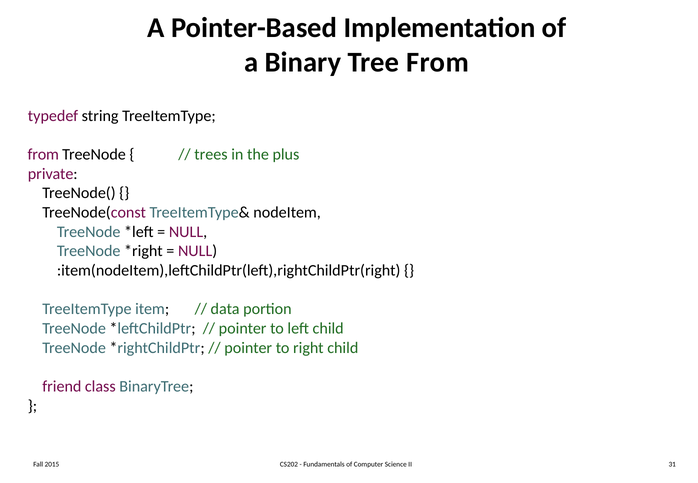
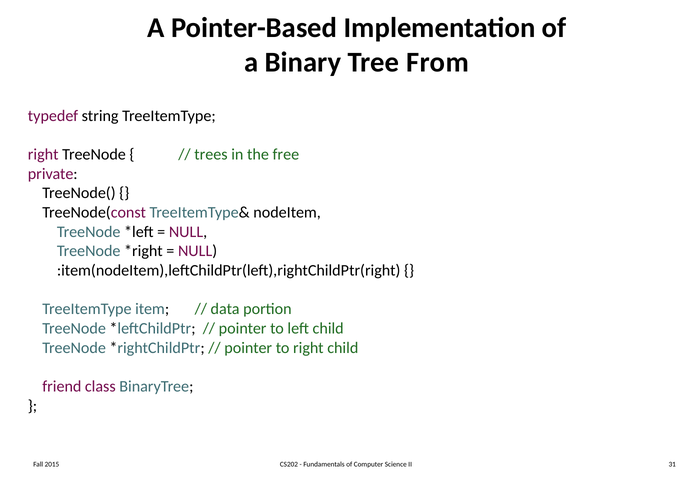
from at (43, 155): from -> right
plus: plus -> free
